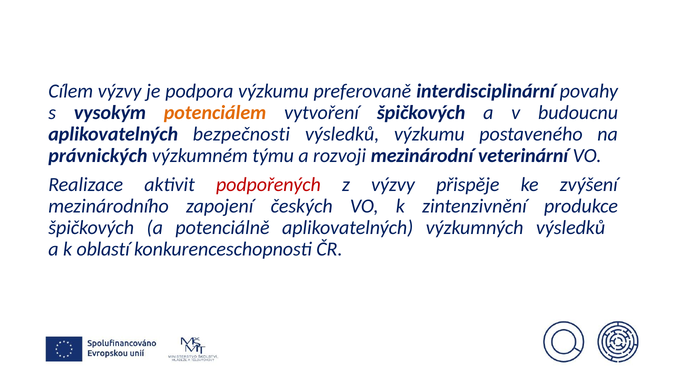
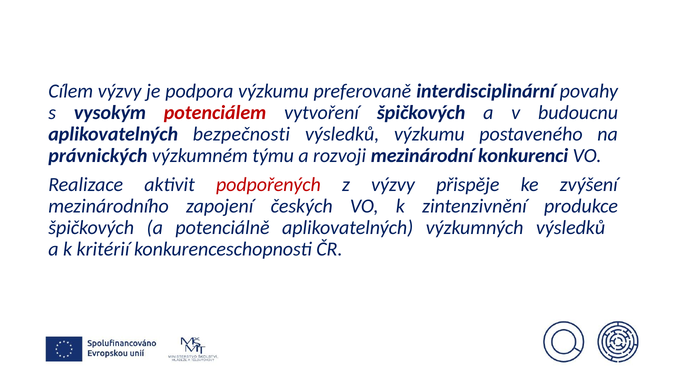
potenciálem colour: orange -> red
veterinární: veterinární -> konkurenci
oblastí: oblastí -> kritérií
